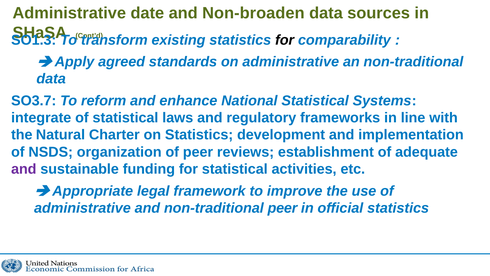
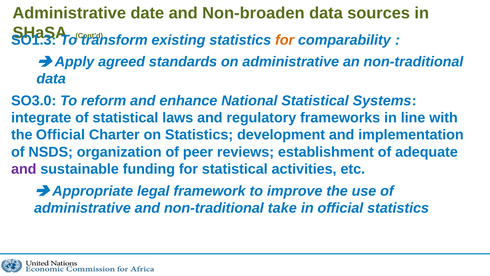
for at (285, 40) colour: black -> orange
SO3.7: SO3.7 -> SO3.0
the Natural: Natural -> Official
non-traditional peer: peer -> take
